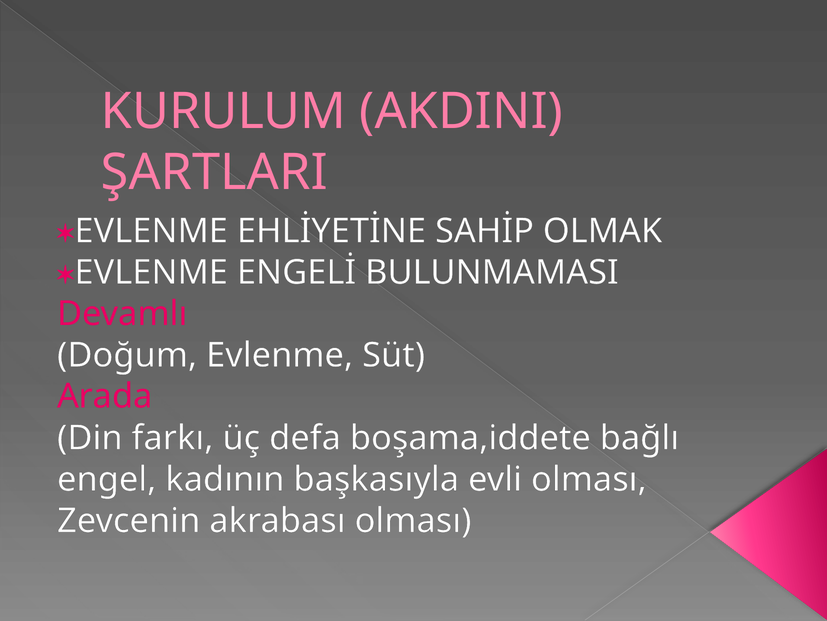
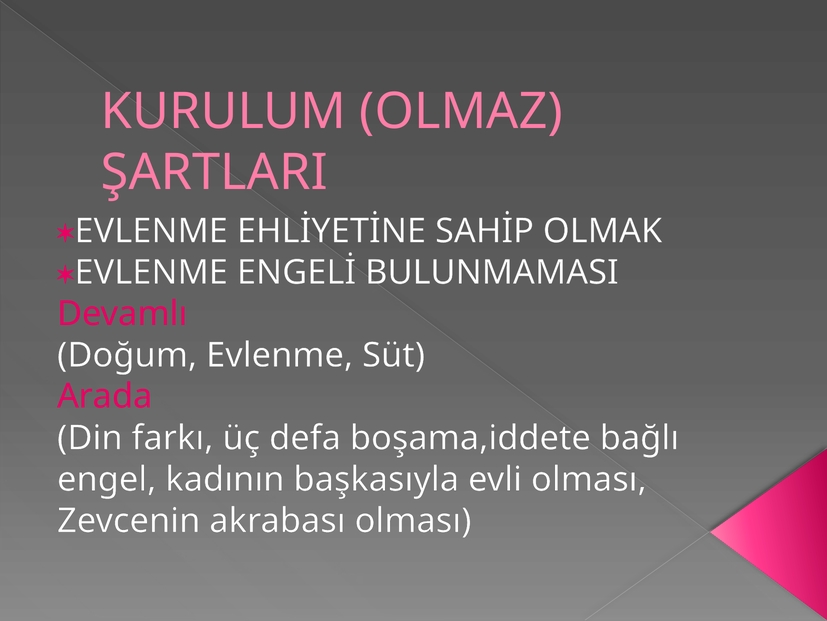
AKDINI: AKDINI -> OLMAZ
